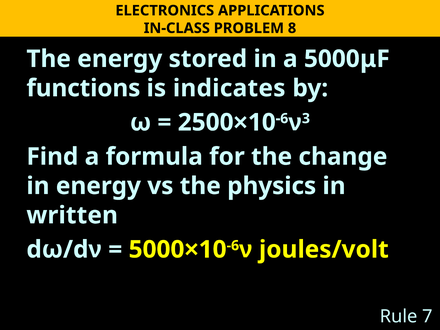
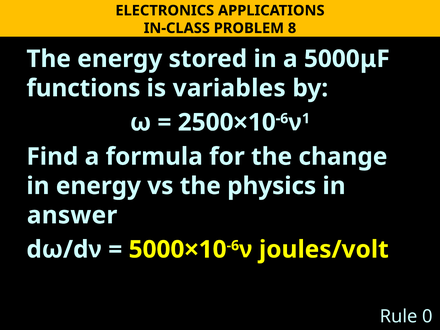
indicates: indicates -> variables
3: 3 -> 1
written: written -> answer
7: 7 -> 0
